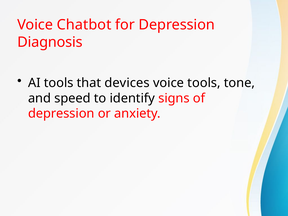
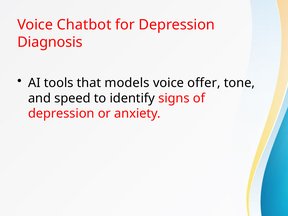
devices: devices -> models
voice tools: tools -> offer
